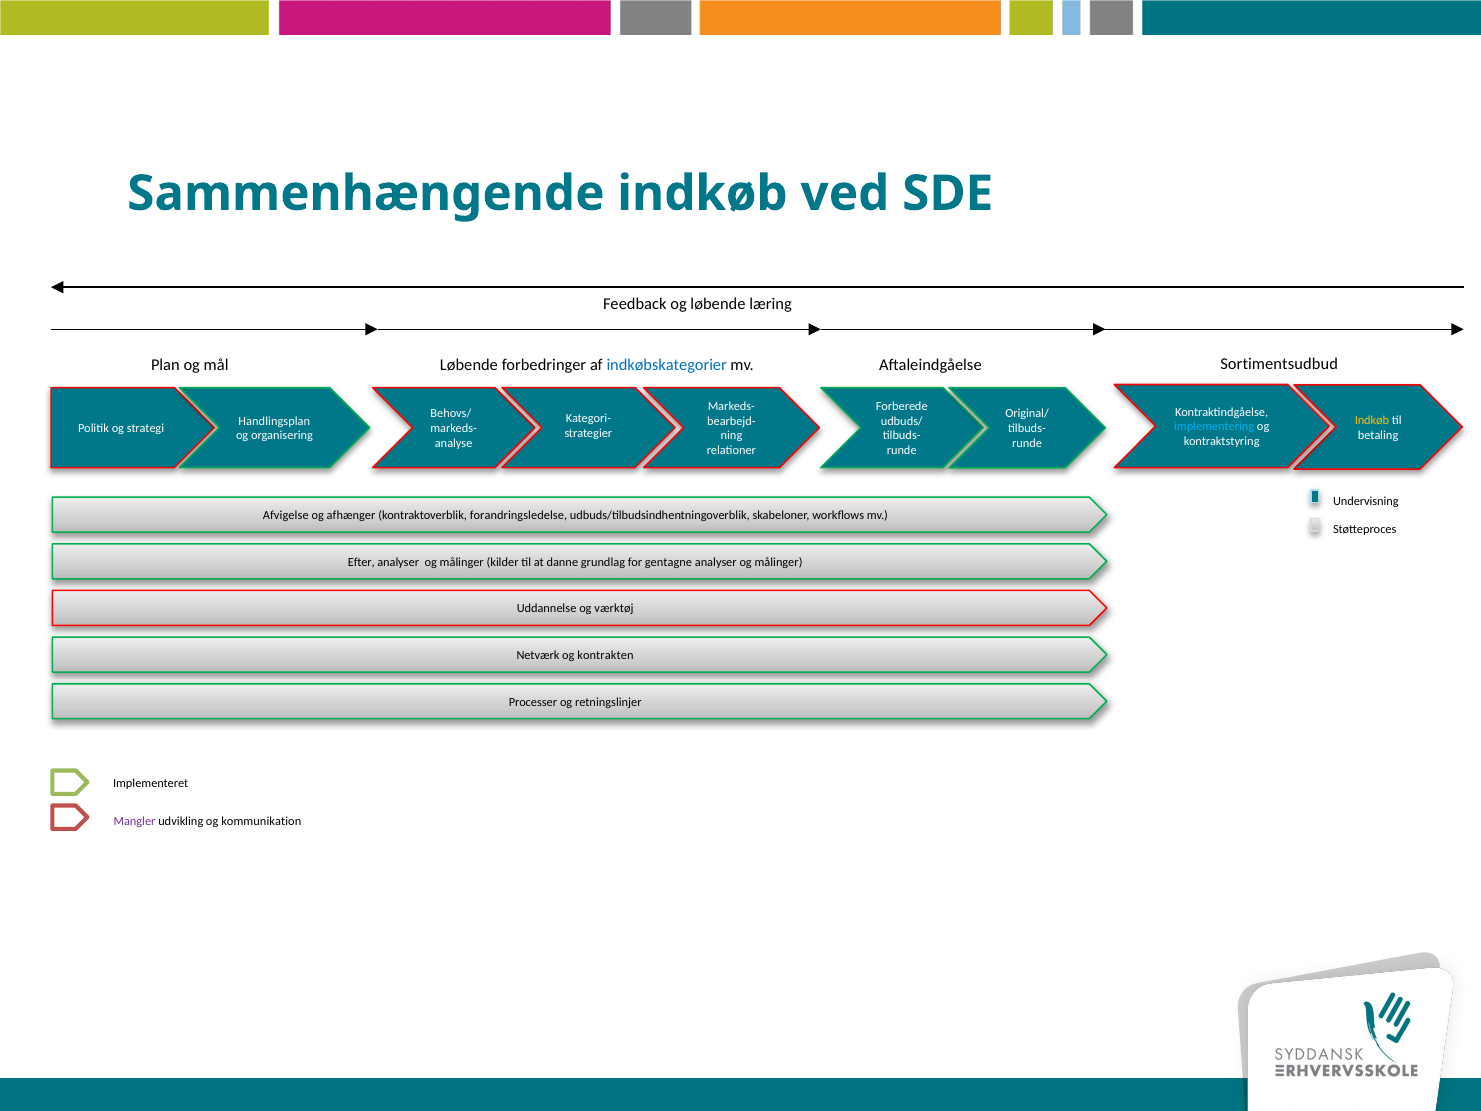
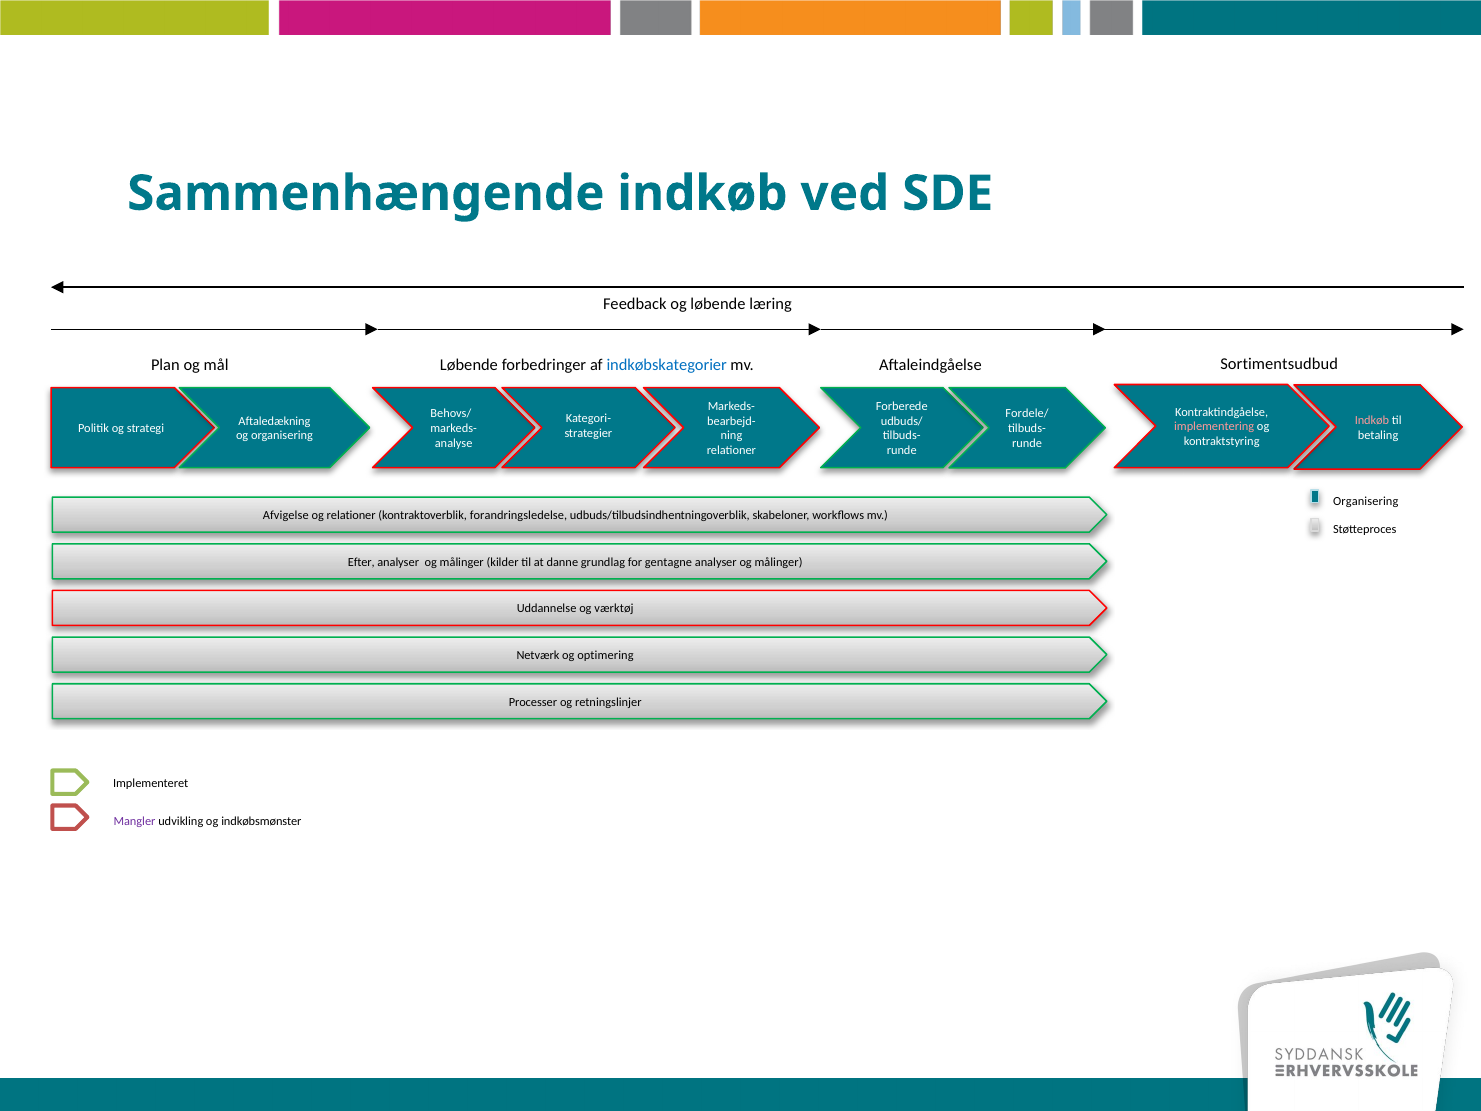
Original/: Original/ -> Fordele/
Indkøb at (1372, 420) colour: yellow -> pink
Handlingsplan: Handlingsplan -> Aftaledækning
implementering colour: light blue -> pink
Undervisning at (1366, 501): Undervisning -> Organisering
og afhænger: afhænger -> relationer
kontrakten: kontrakten -> optimering
kommunikation: kommunikation -> indkøbsmønster
